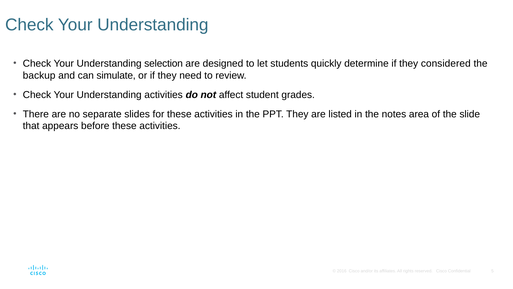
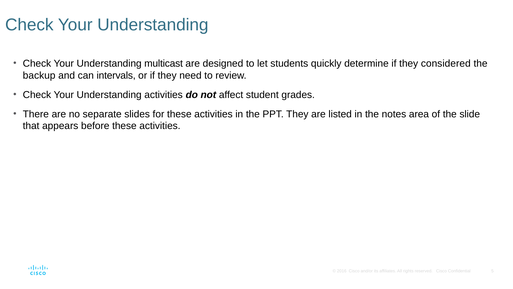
selection: selection -> multicast
simulate: simulate -> intervals
